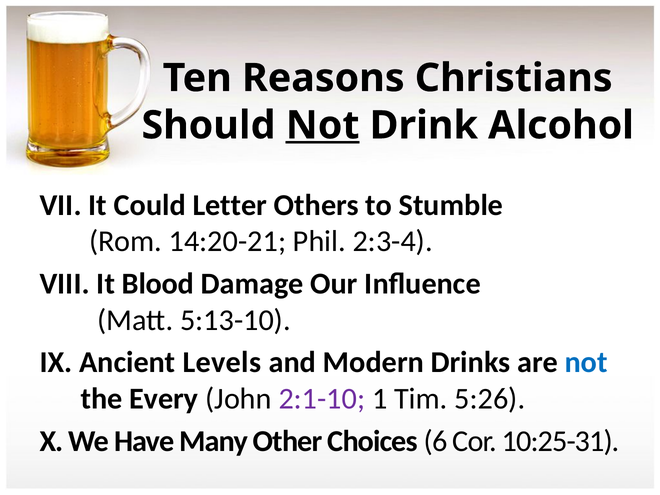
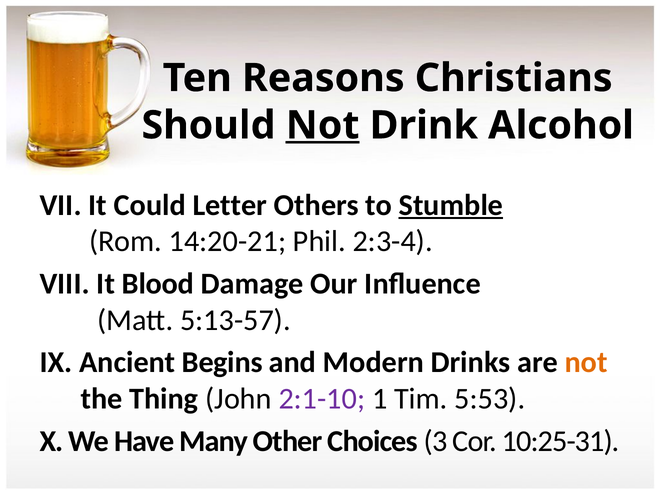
Stumble underline: none -> present
5:13-10: 5:13-10 -> 5:13-57
Levels: Levels -> Begins
not at (586, 362) colour: blue -> orange
Every: Every -> Thing
5:26: 5:26 -> 5:53
6: 6 -> 3
